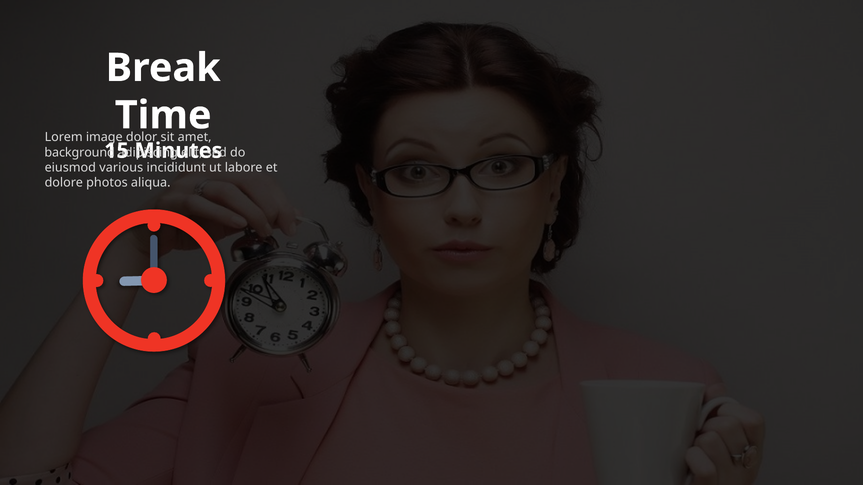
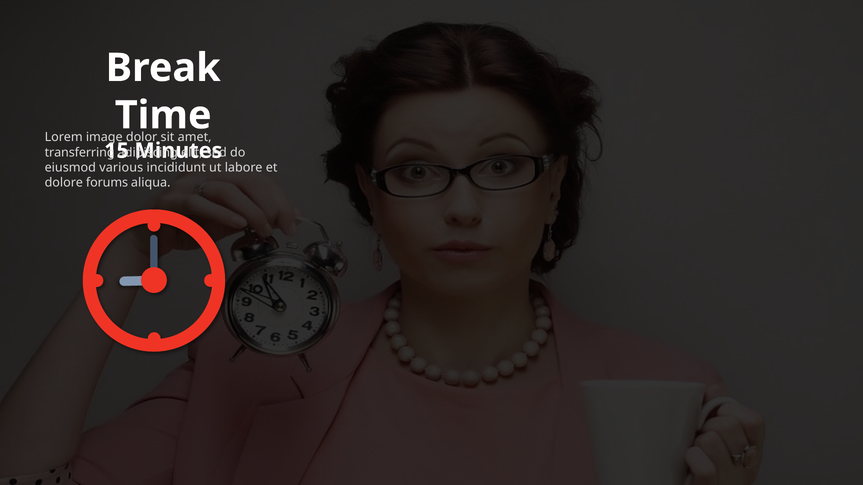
background: background -> transferring
photos: photos -> forums
